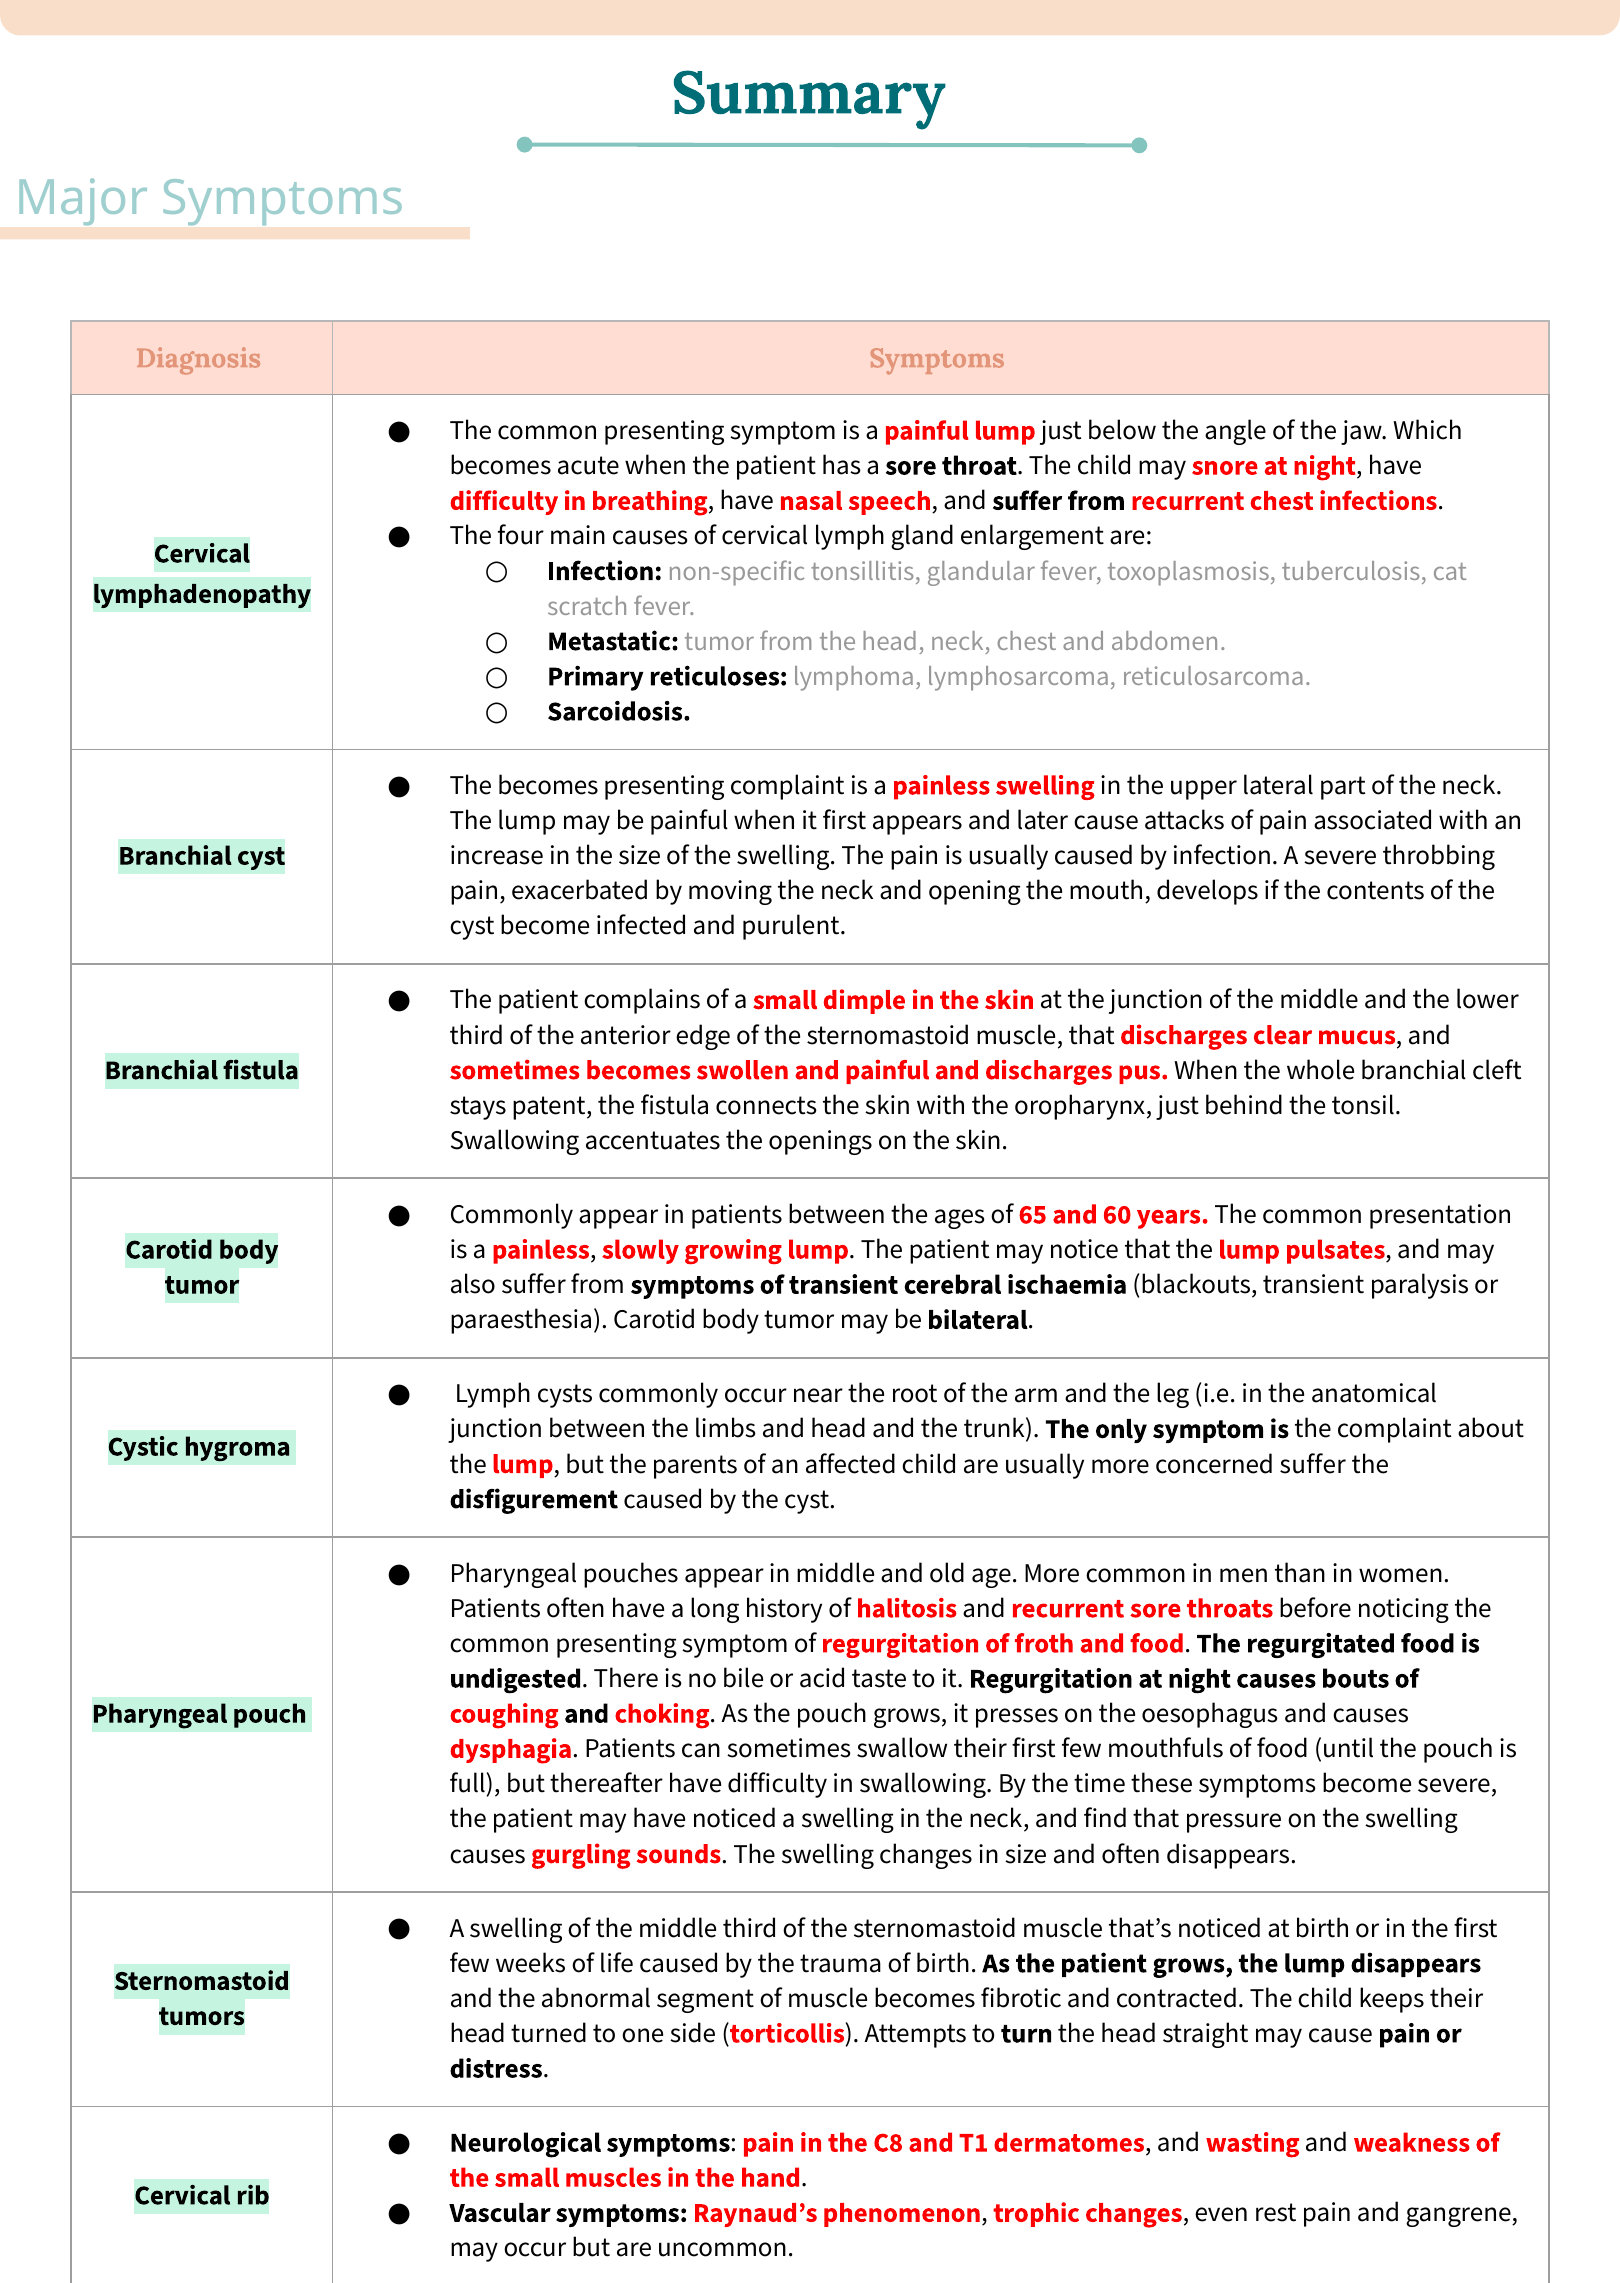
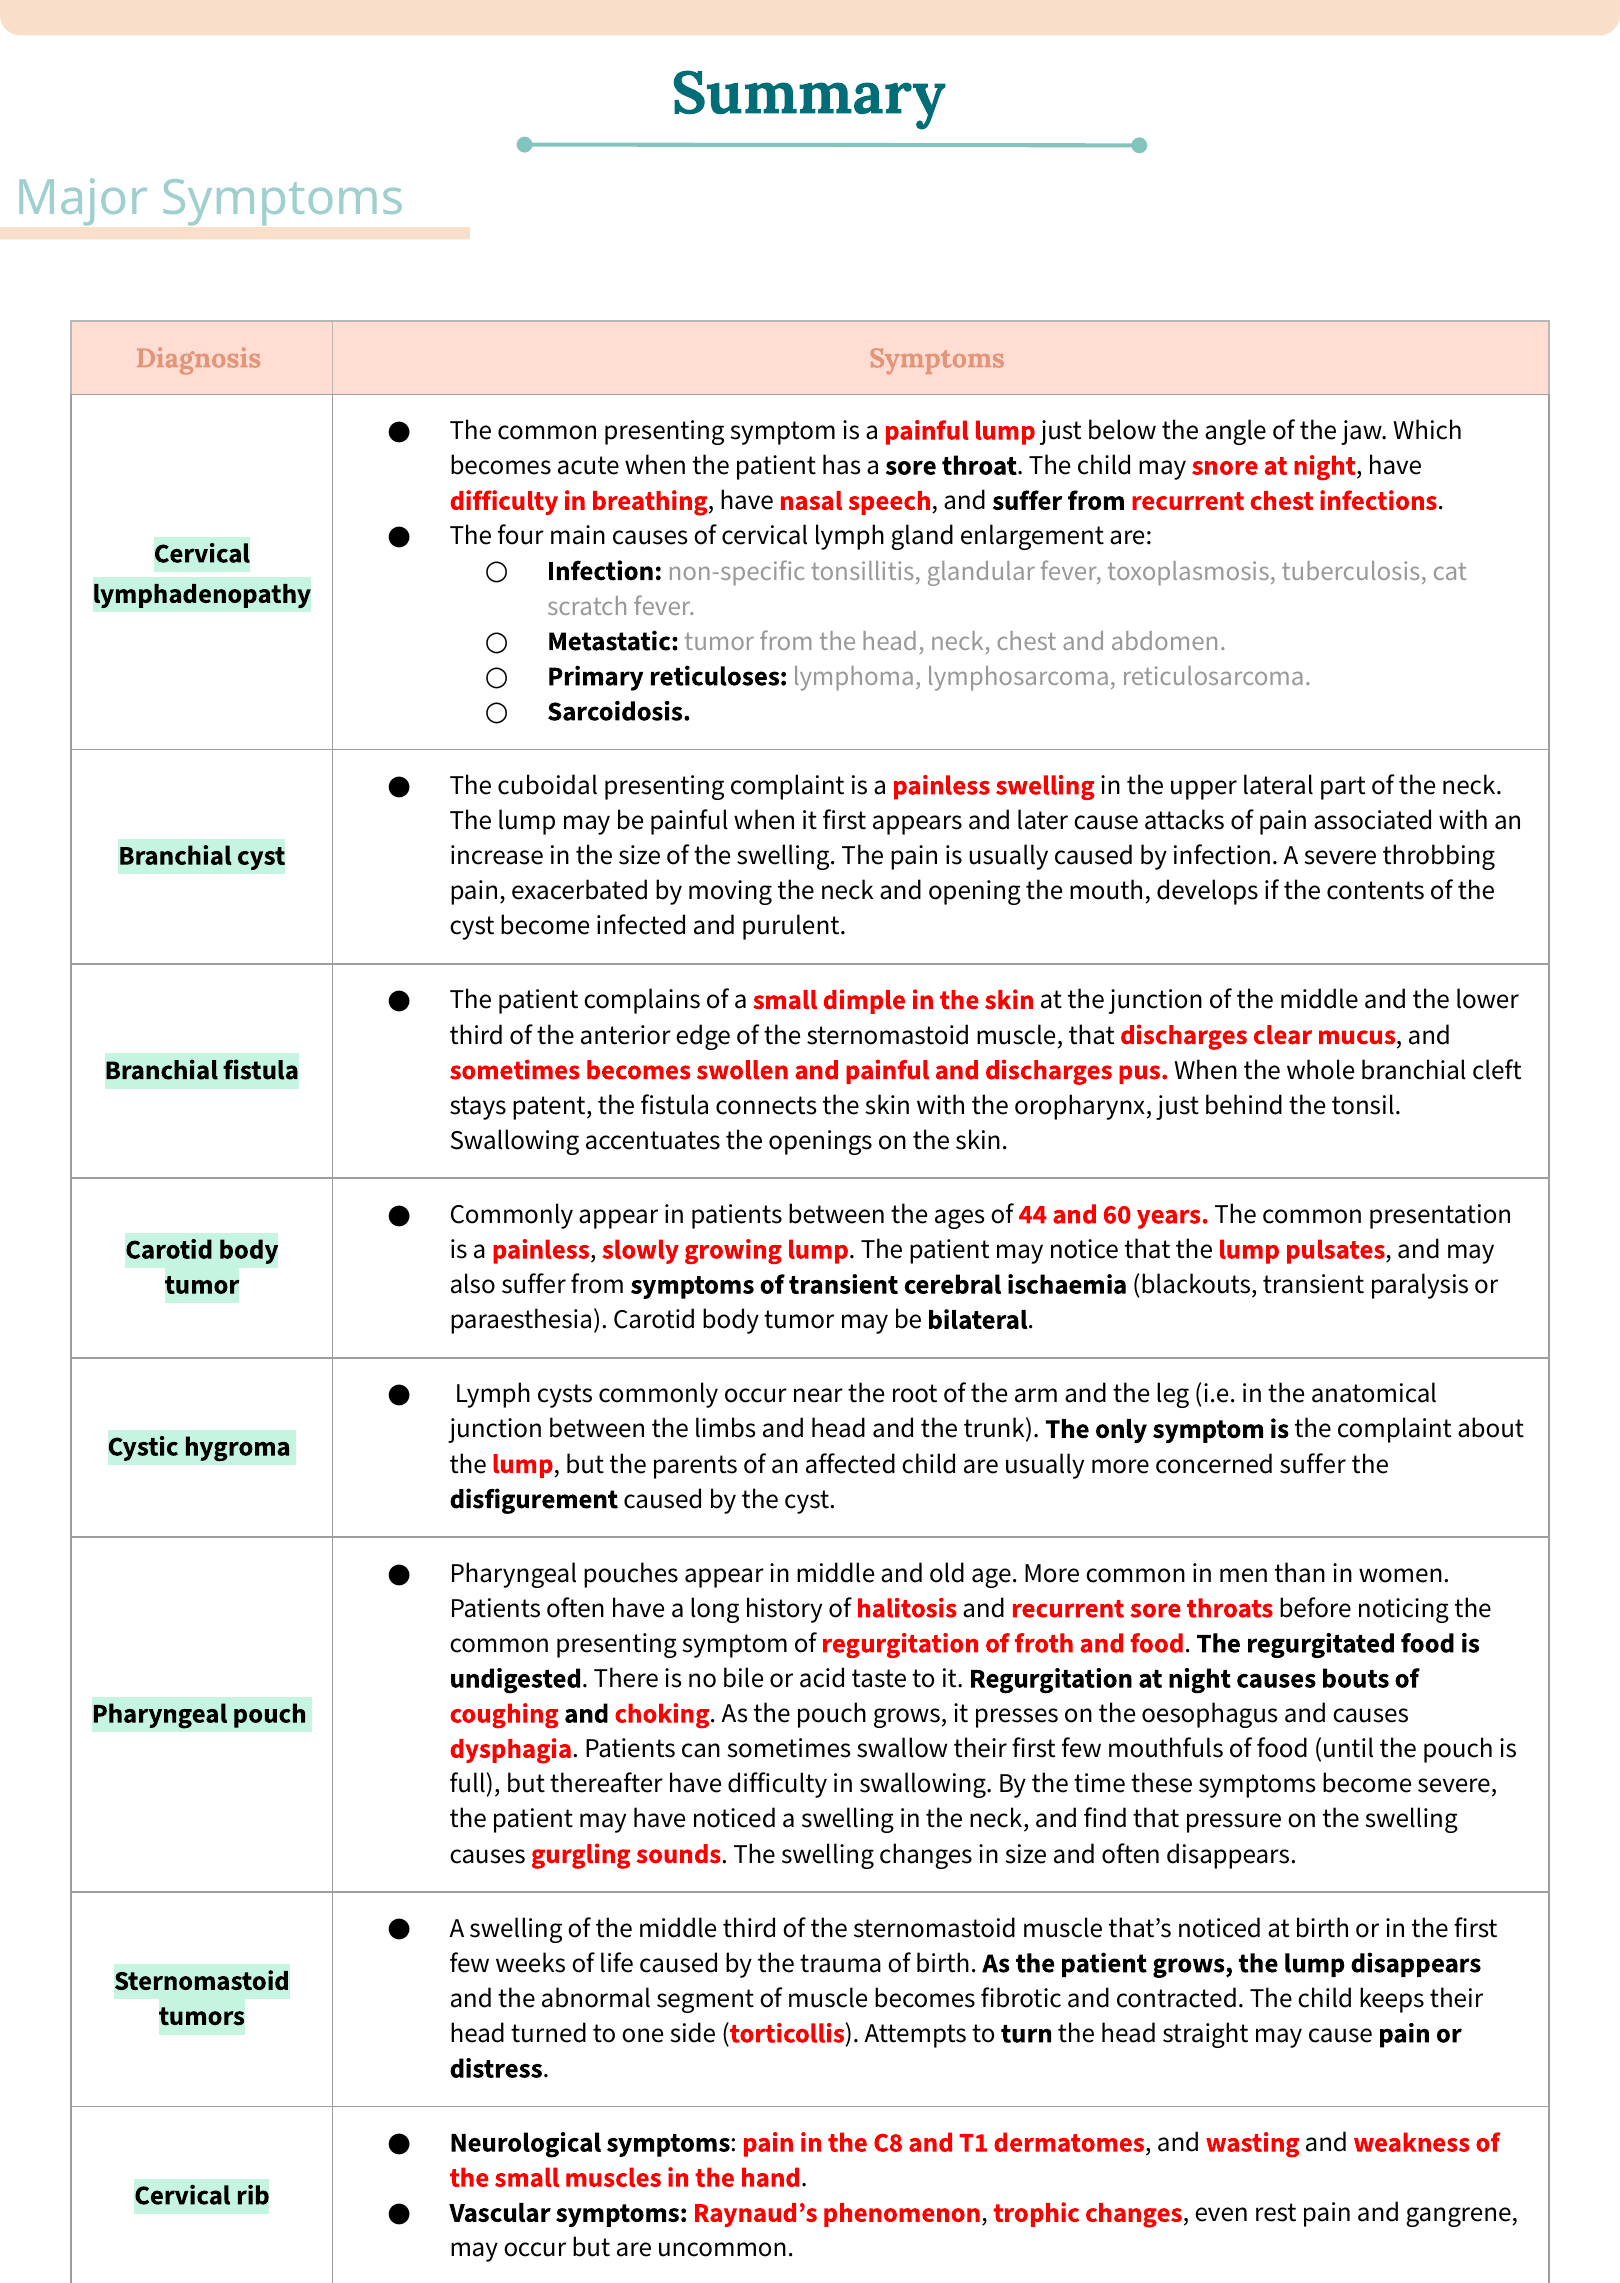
The becomes: becomes -> cuboidal
65: 65 -> 44
